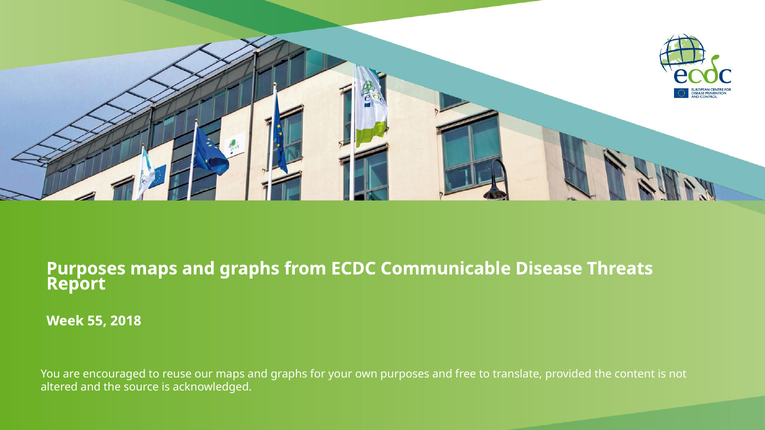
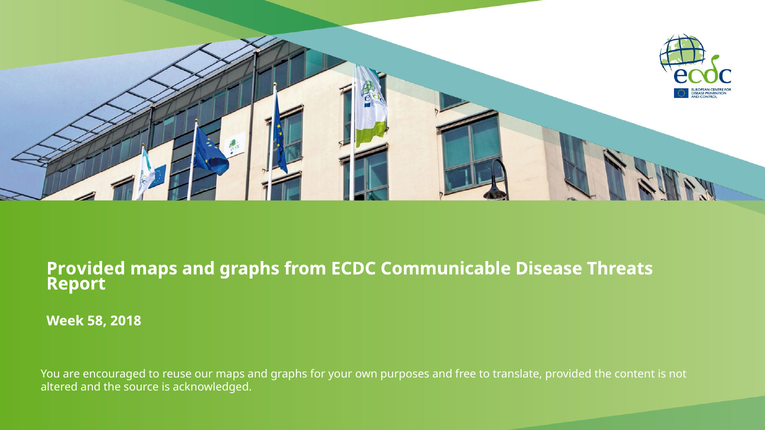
Purposes at (86, 269): Purposes -> Provided
55: 55 -> 58
